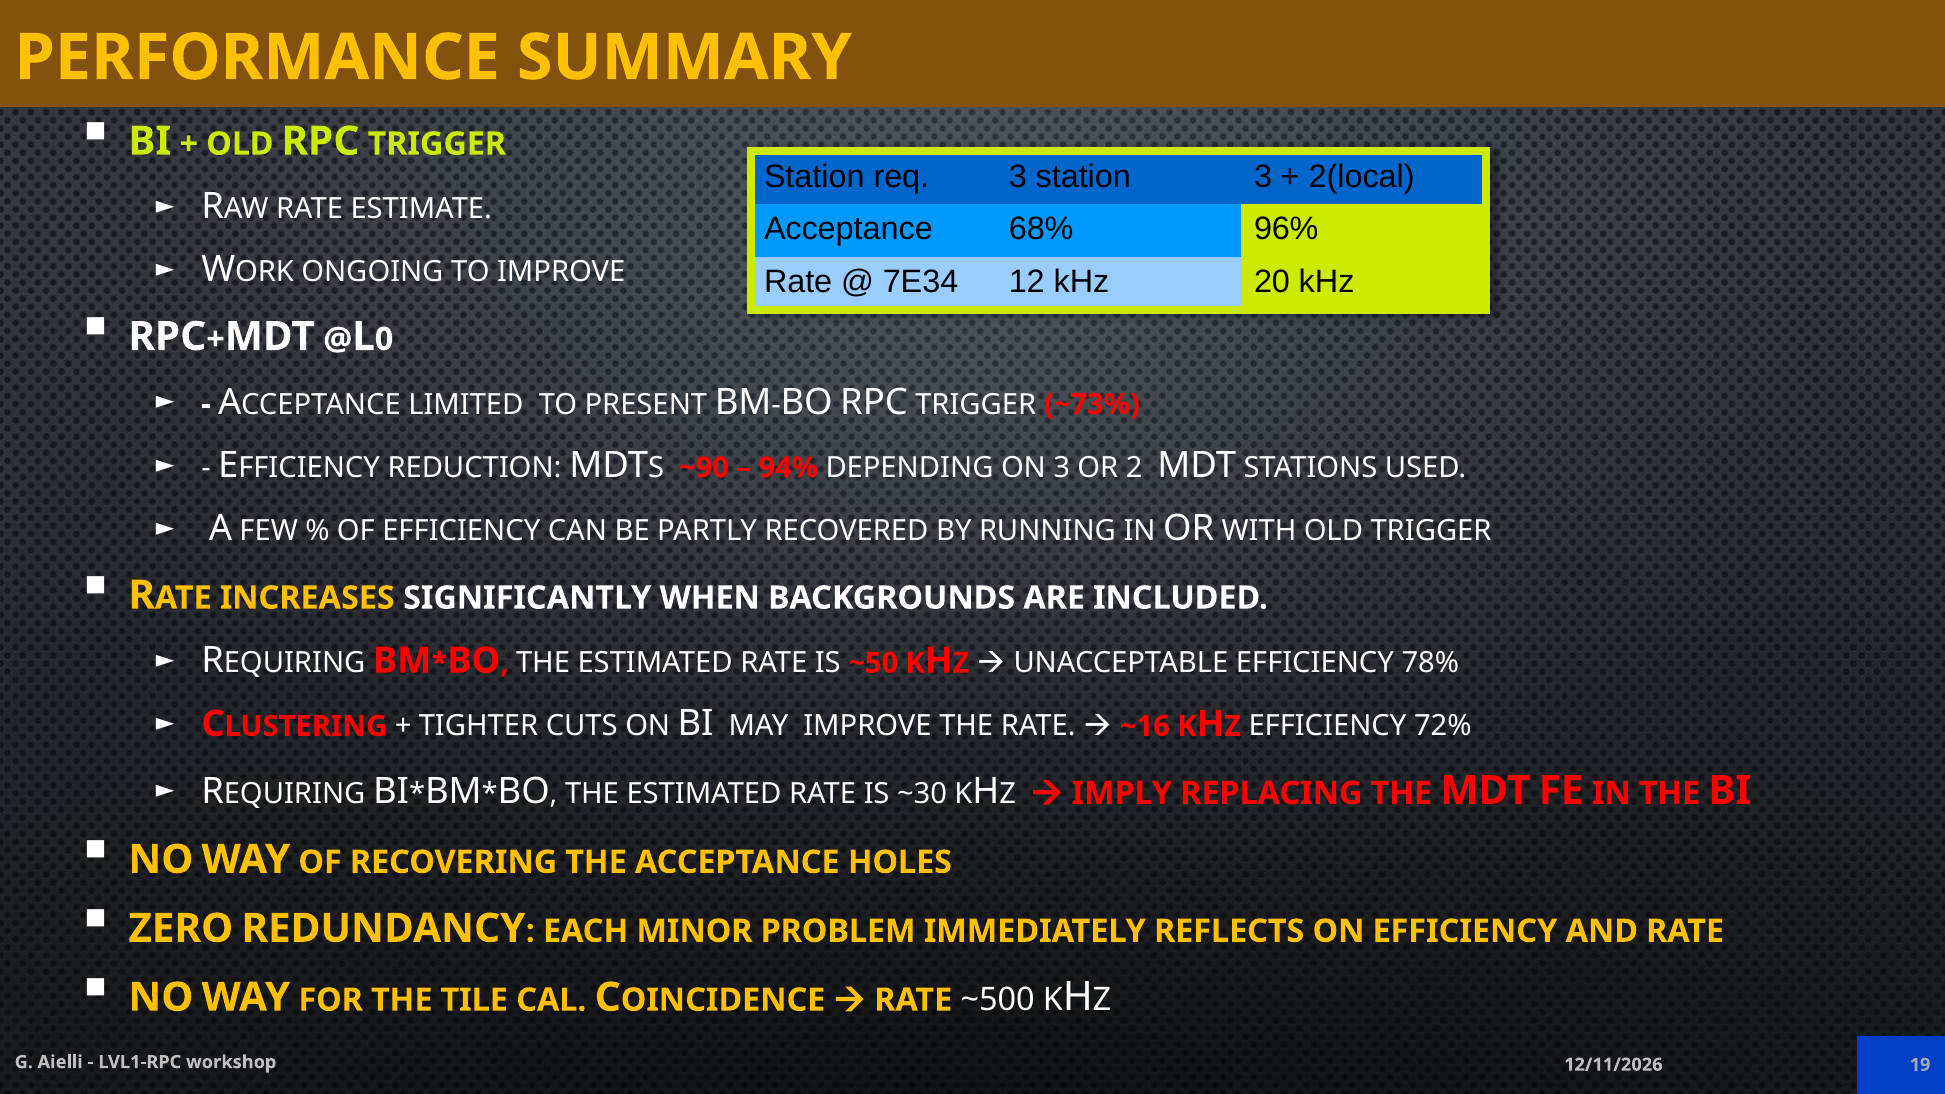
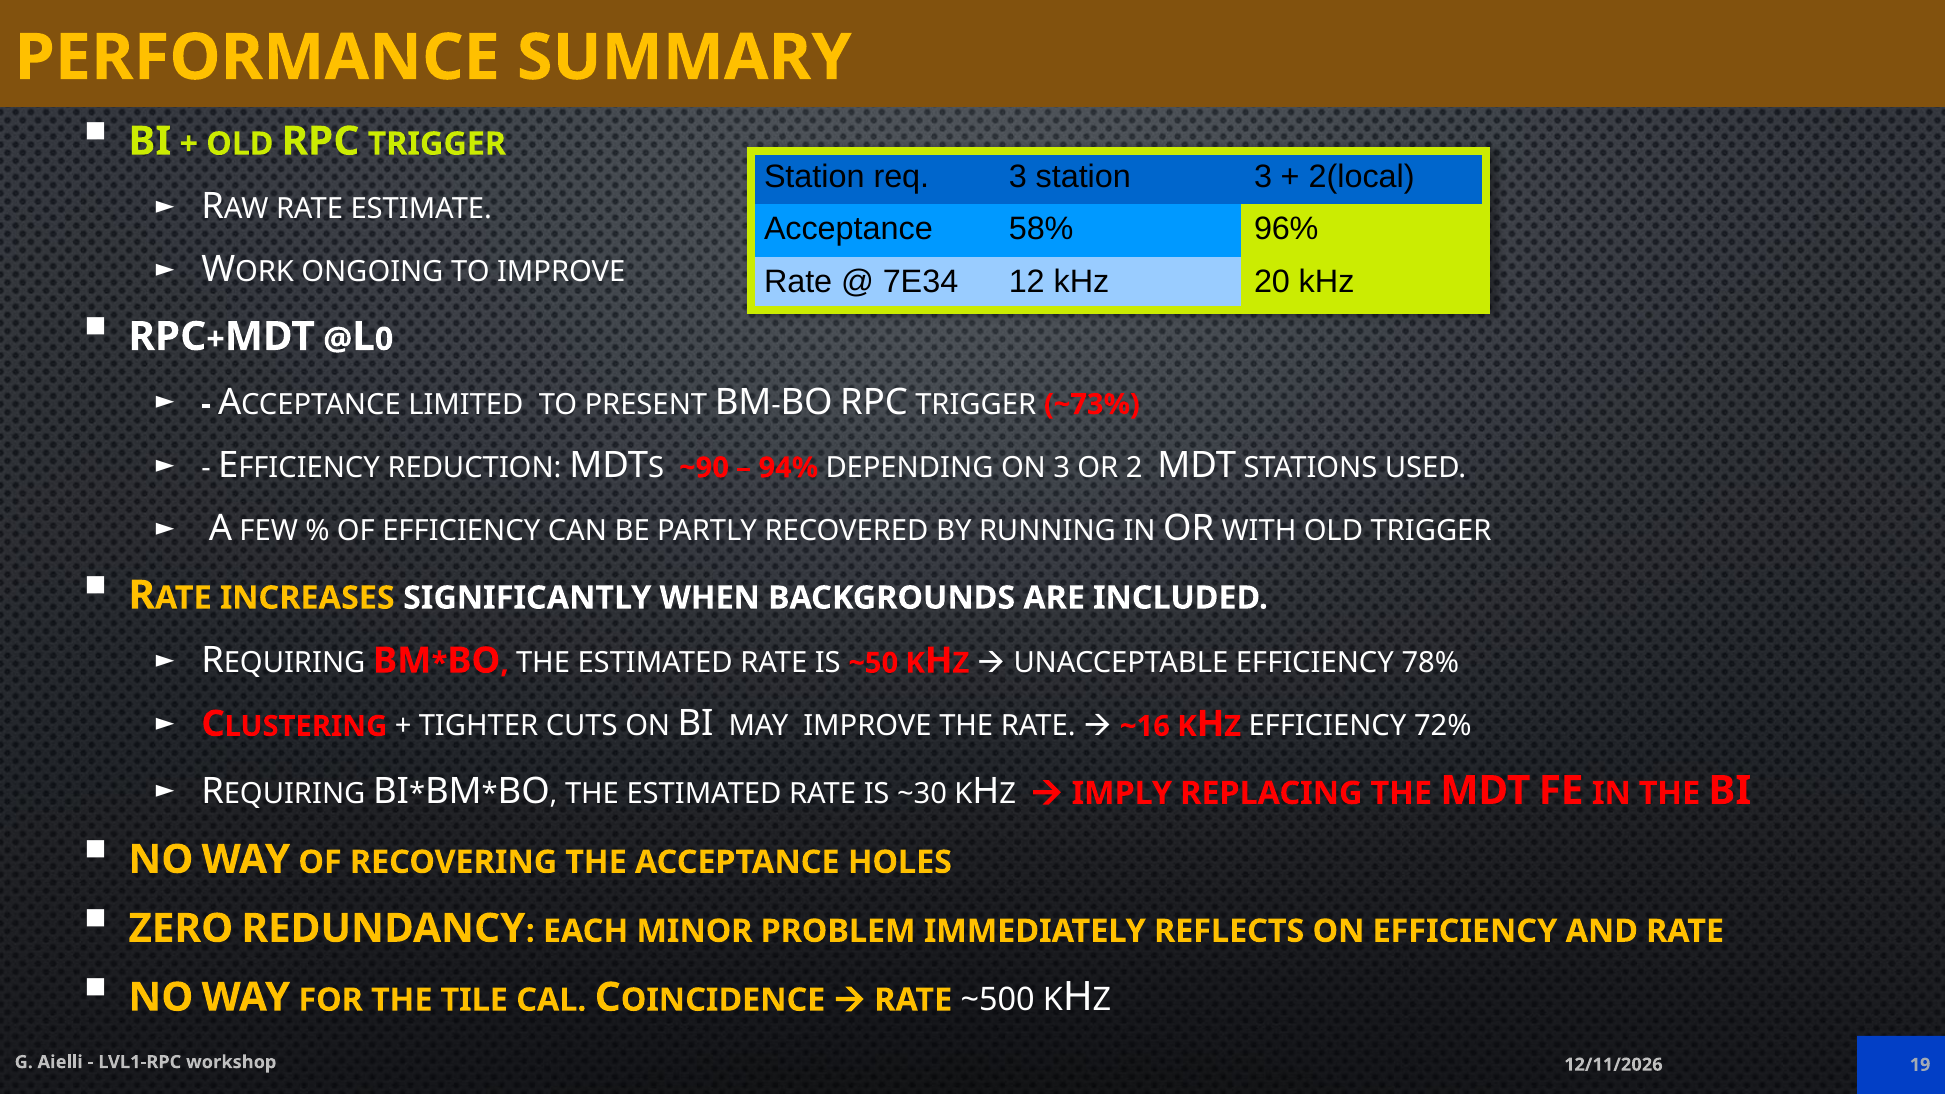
68%: 68% -> 58%
